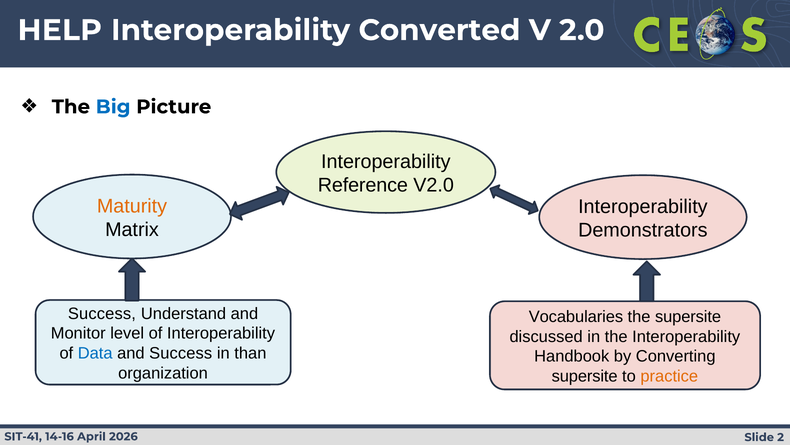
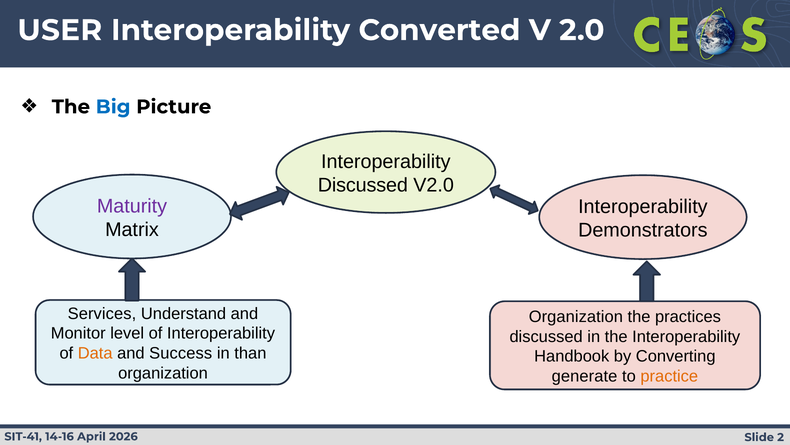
HELP: HELP -> USER
Reference at (363, 185): Reference -> Discussed
Maturity colour: orange -> purple
Success at (102, 313): Success -> Services
Vocabularies at (576, 316): Vocabularies -> Organization
the supersite: supersite -> practices
Data colour: blue -> orange
supersite at (585, 376): supersite -> generate
